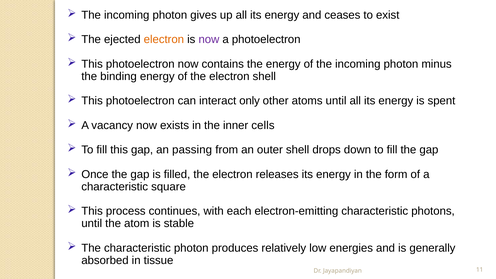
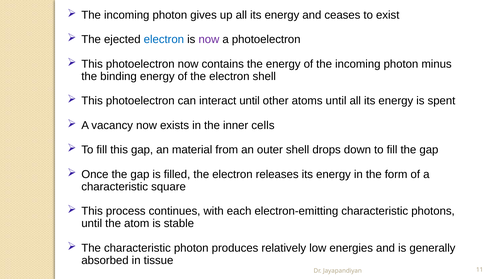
electron at (164, 39) colour: orange -> blue
interact only: only -> until
passing: passing -> material
